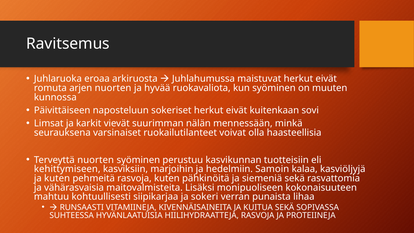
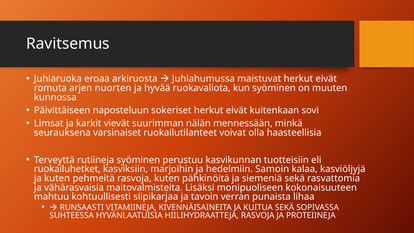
Terveyttä nuorten: nuorten -> rutiineja
kehittymiseen: kehittymiseen -> ruokailuhetket
sokeri: sokeri -> tavoin
